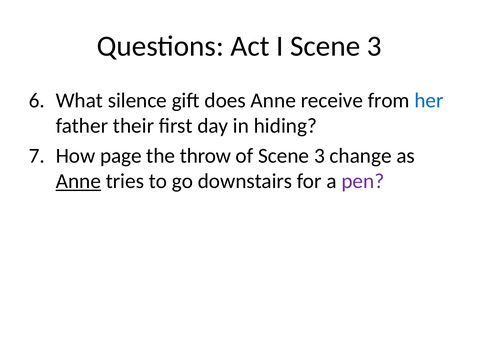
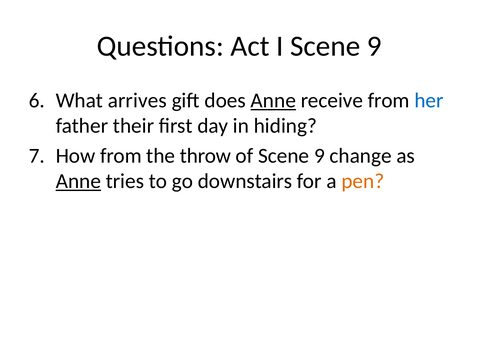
I Scene 3: 3 -> 9
silence: silence -> arrives
Anne at (273, 100) underline: none -> present
How page: page -> from
of Scene 3: 3 -> 9
pen colour: purple -> orange
